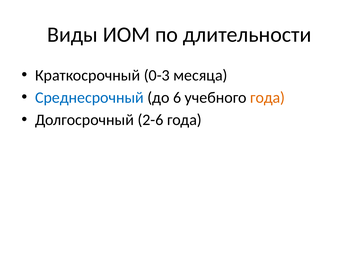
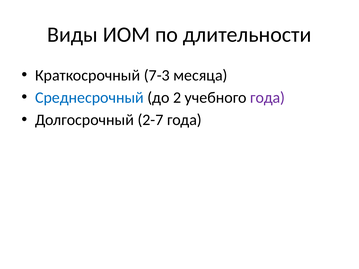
0-3: 0-3 -> 7-3
6: 6 -> 2
года at (268, 98) colour: orange -> purple
2-6: 2-6 -> 2-7
